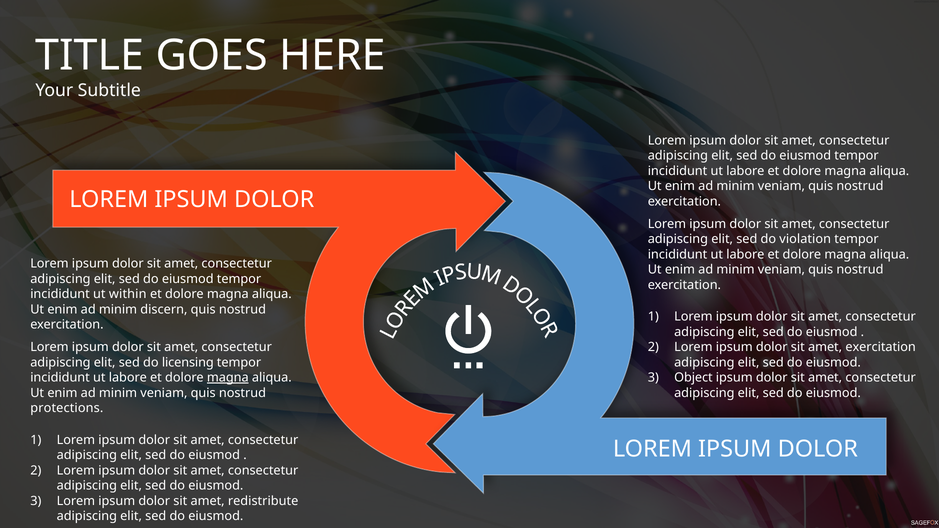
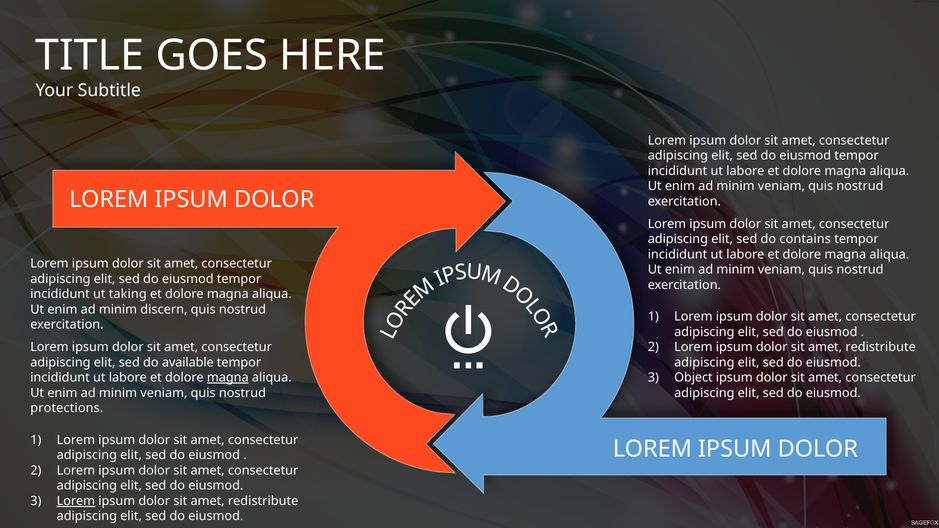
violation: violation -> contains
within: within -> taking
exercitation at (881, 347): exercitation -> redistribute
licensing: licensing -> available
Lorem at (76, 501) underline: none -> present
